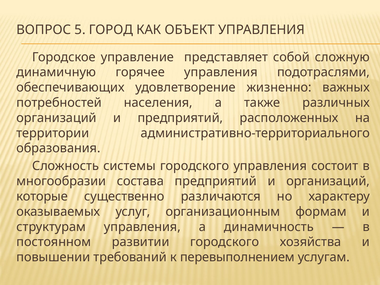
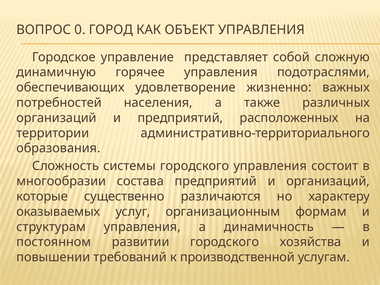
5: 5 -> 0
перевыполнением: перевыполнением -> производственной
